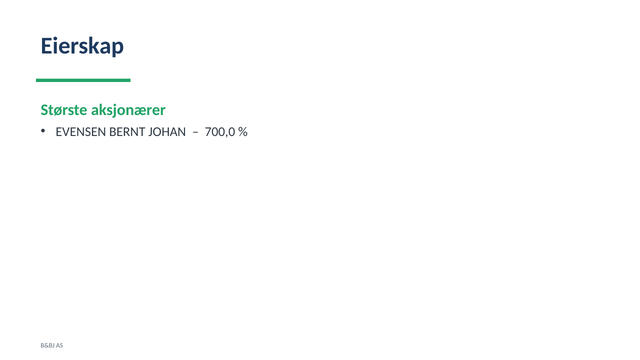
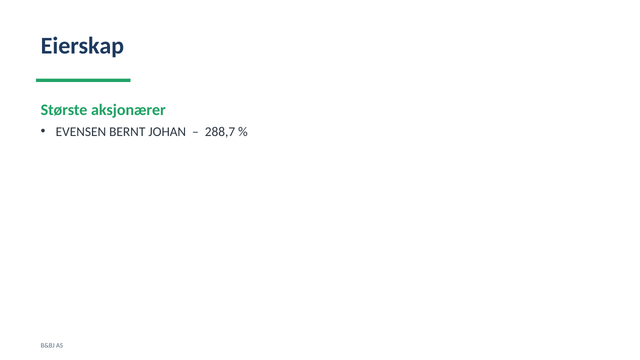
700,0: 700,0 -> 288,7
